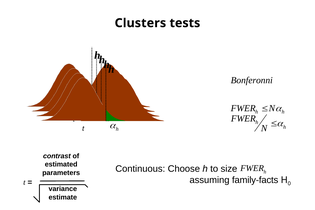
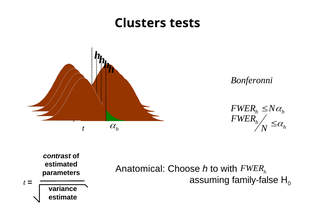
Continuous: Continuous -> Anatomical
size: size -> with
family-facts: family-facts -> family-false
